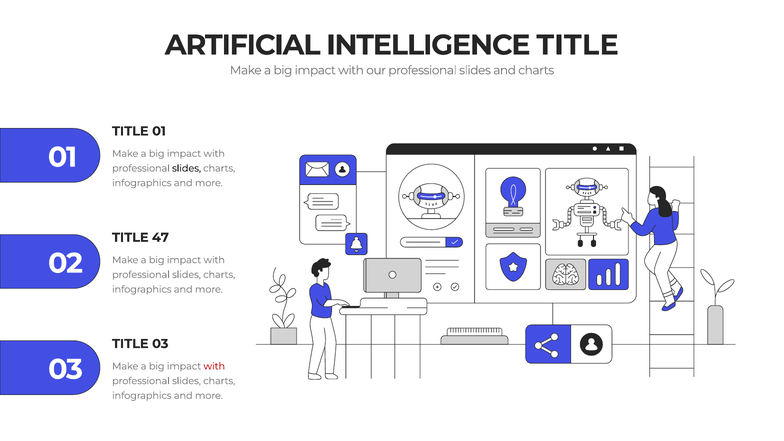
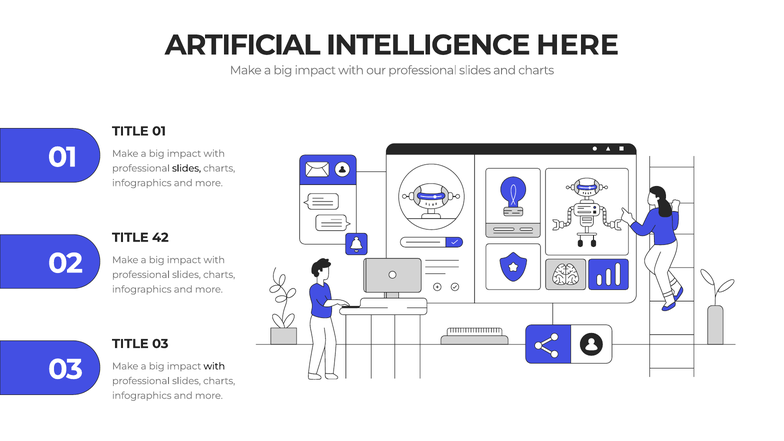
INTELLIGENCE TITLE: TITLE -> HERE
47: 47 -> 42
with at (214, 366) colour: red -> black
